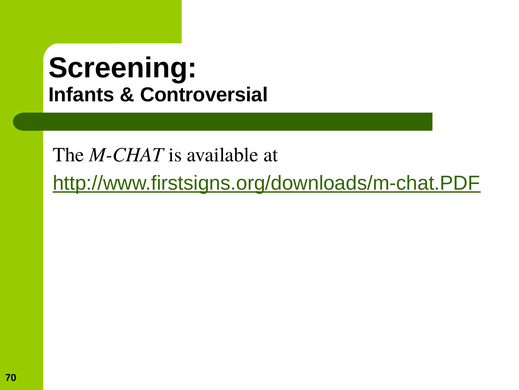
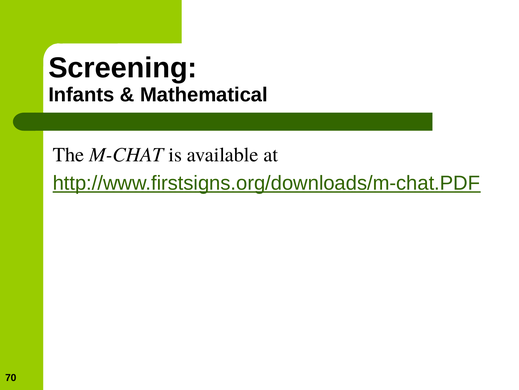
Controversial: Controversial -> Mathematical
